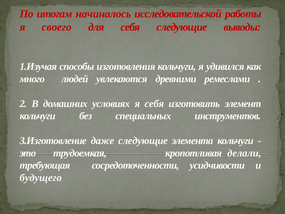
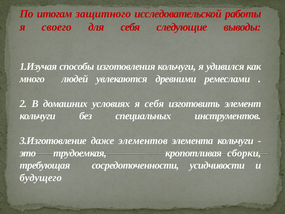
начиналось: начиналось -> защитного
даже следующие: следующие -> элементов
делали: делали -> сборки
